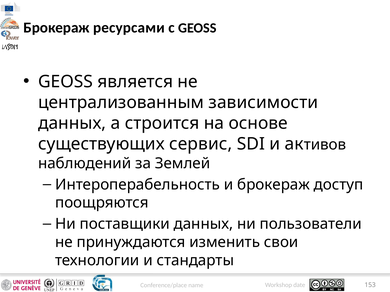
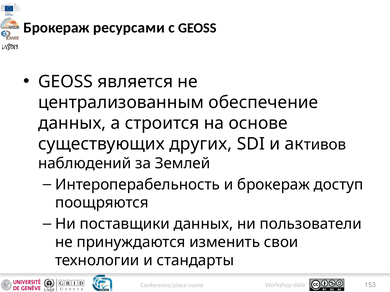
зависимости: зависимости -> обеспечение
сервис: сервис -> других
